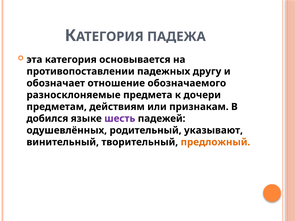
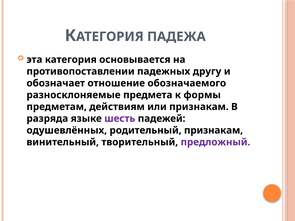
дочери: дочери -> формы
добился: добился -> разряда
родительный указывают: указывают -> признакам
предложный colour: orange -> purple
